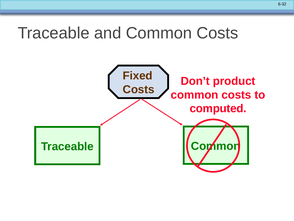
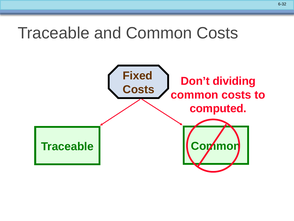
product: product -> dividing
